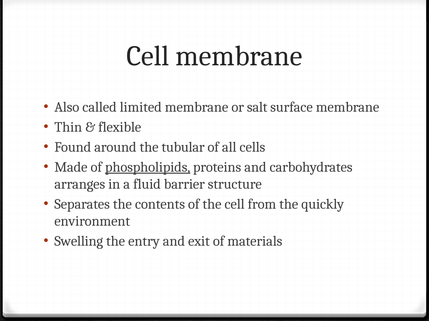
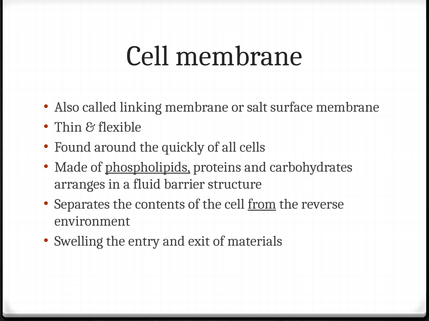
limited: limited -> linking
tubular: tubular -> quickly
from underline: none -> present
quickly: quickly -> reverse
